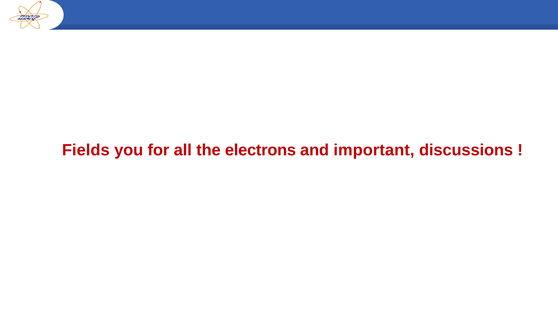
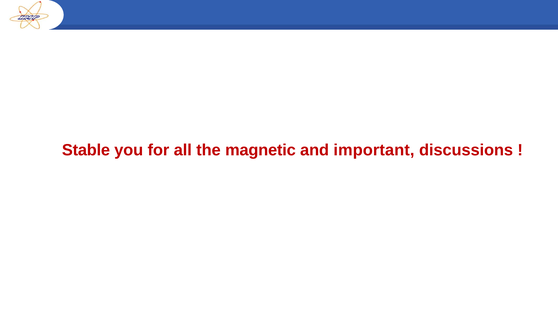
Fields: Fields -> Stable
electrons: electrons -> magnetic
